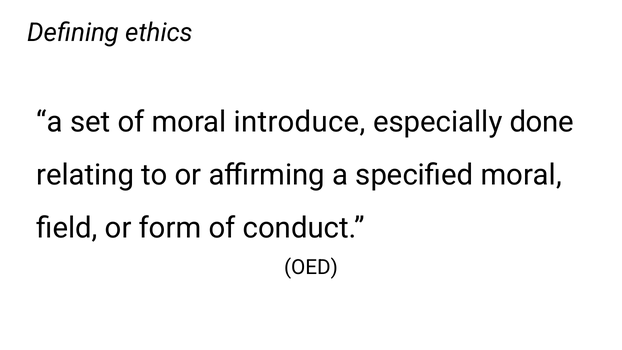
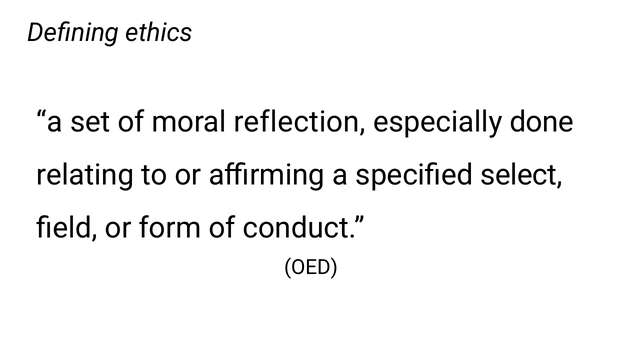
introduce: introduce -> reflection
specified moral: moral -> select
